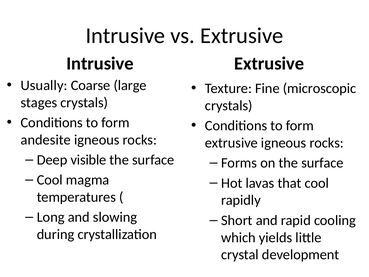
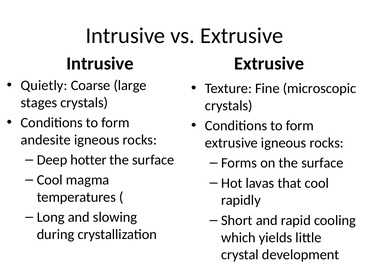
Usually: Usually -> Quietly
visible: visible -> hotter
